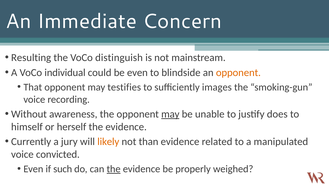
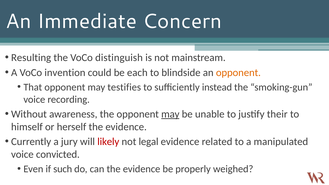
individual: individual -> invention
be even: even -> each
images: images -> instead
does: does -> their
likely colour: orange -> red
than: than -> legal
the at (114, 169) underline: present -> none
